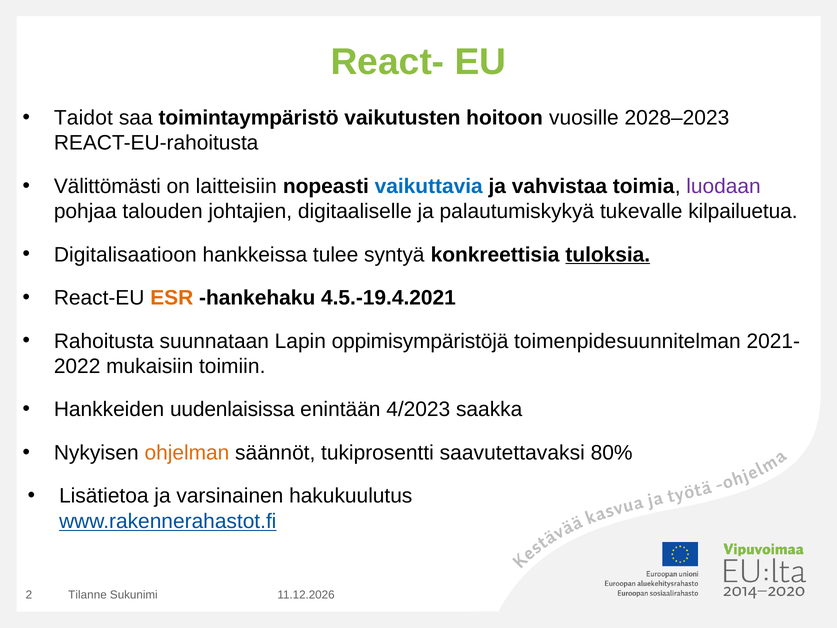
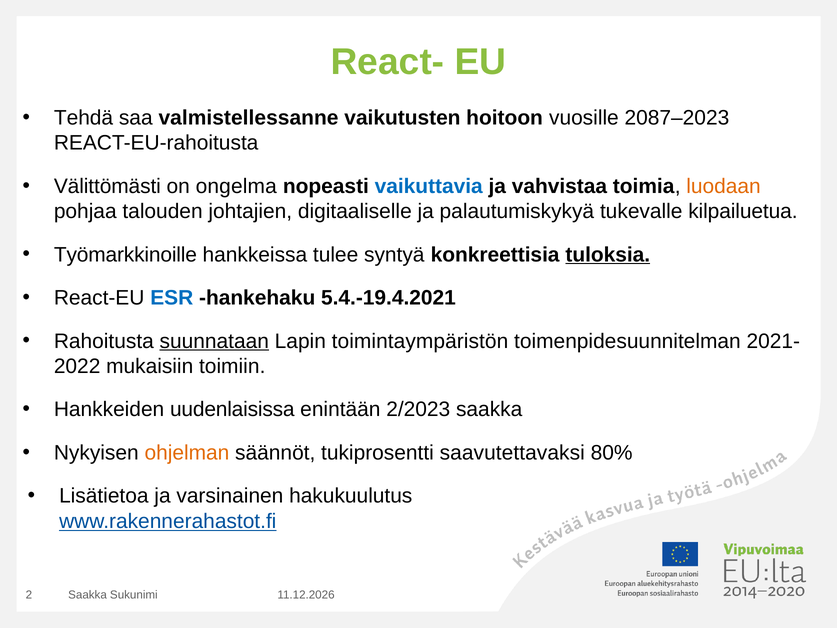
Taidot: Taidot -> Tehdä
toimintaympäristö: toimintaympäristö -> valmistellessanne
2028–2023: 2028–2023 -> 2087–2023
laitteisiin: laitteisiin -> ongelma
luodaan colour: purple -> orange
Digitalisaatioon: Digitalisaatioon -> Työmarkkinoille
ESR colour: orange -> blue
4.5.-19.4.2021: 4.5.-19.4.2021 -> 5.4.-19.4.2021
suunnataan underline: none -> present
oppimisympäristöjä: oppimisympäristöjä -> toimintaympäristön
4/2023: 4/2023 -> 2/2023
Tilanne at (88, 595): Tilanne -> Saakka
